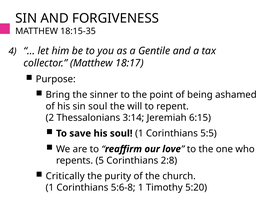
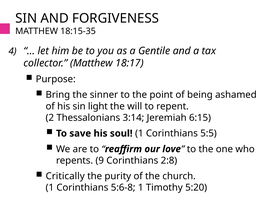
sin soul: soul -> light
5: 5 -> 9
